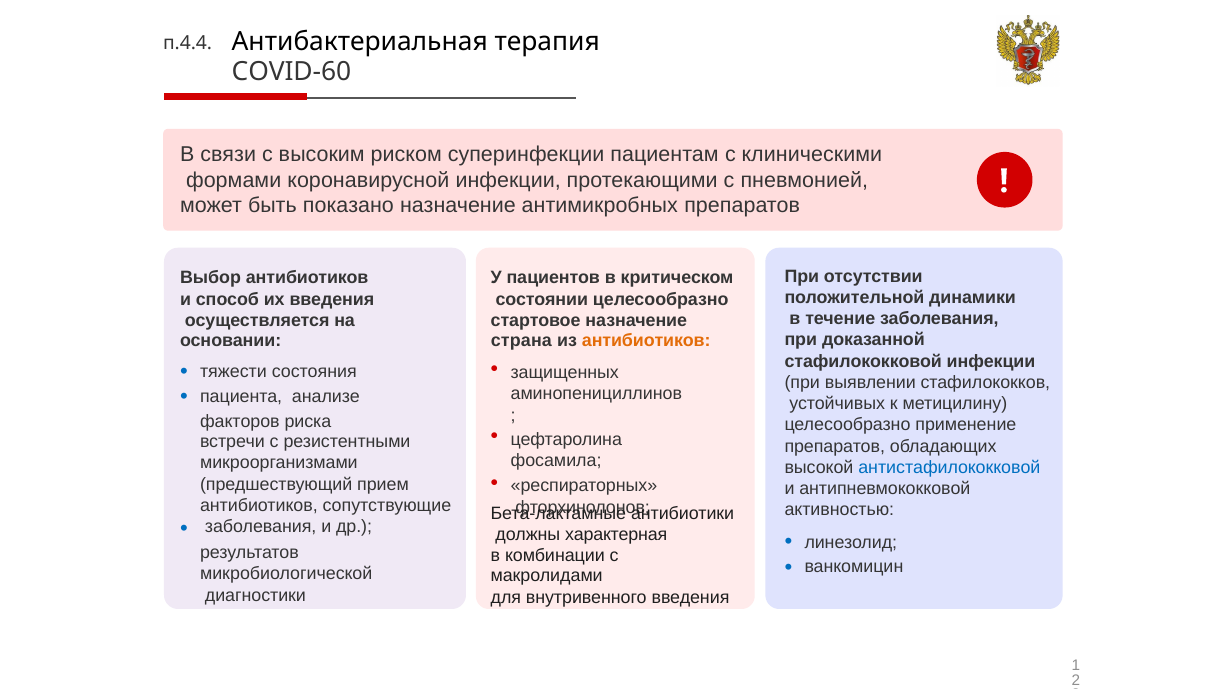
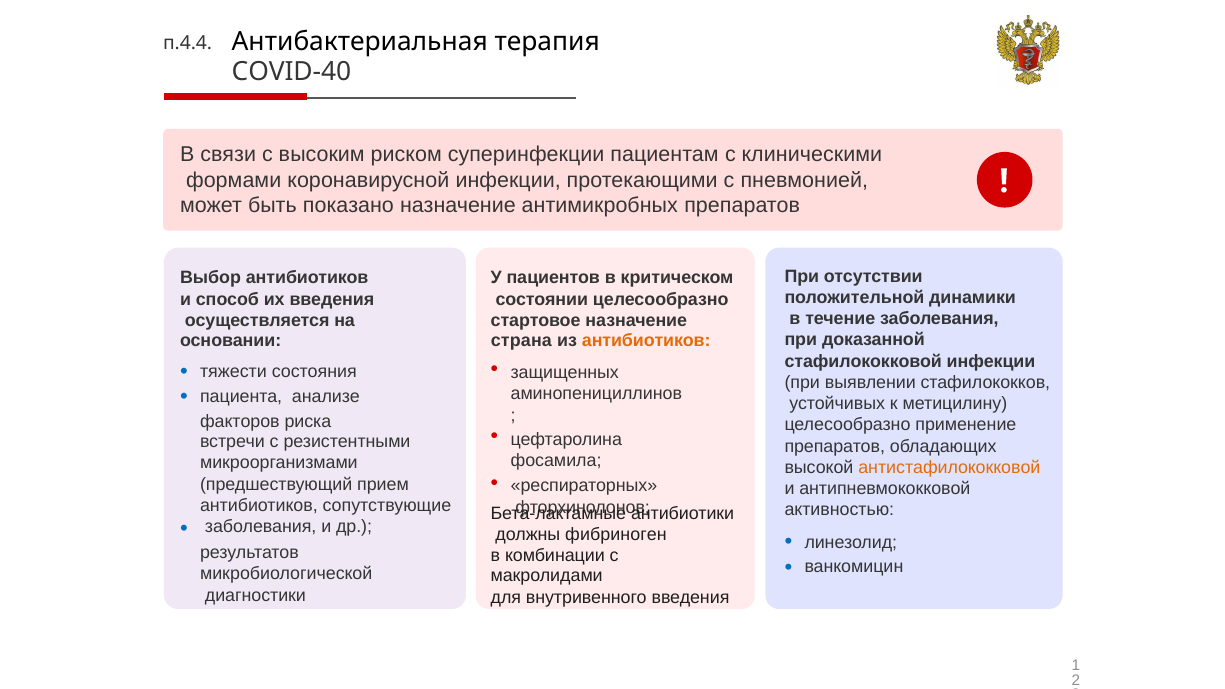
COVID-60: COVID-60 -> COVID-40
антистафилококковой colour: blue -> orange
характерная: характерная -> фибриноген
